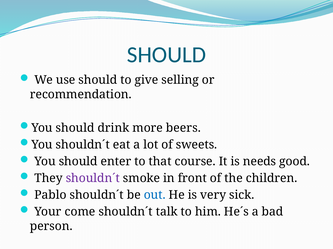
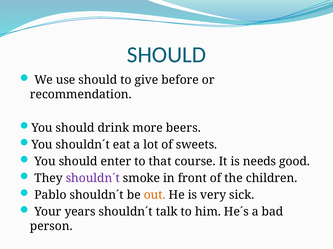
selling: selling -> before
out colour: blue -> orange
come: come -> years
